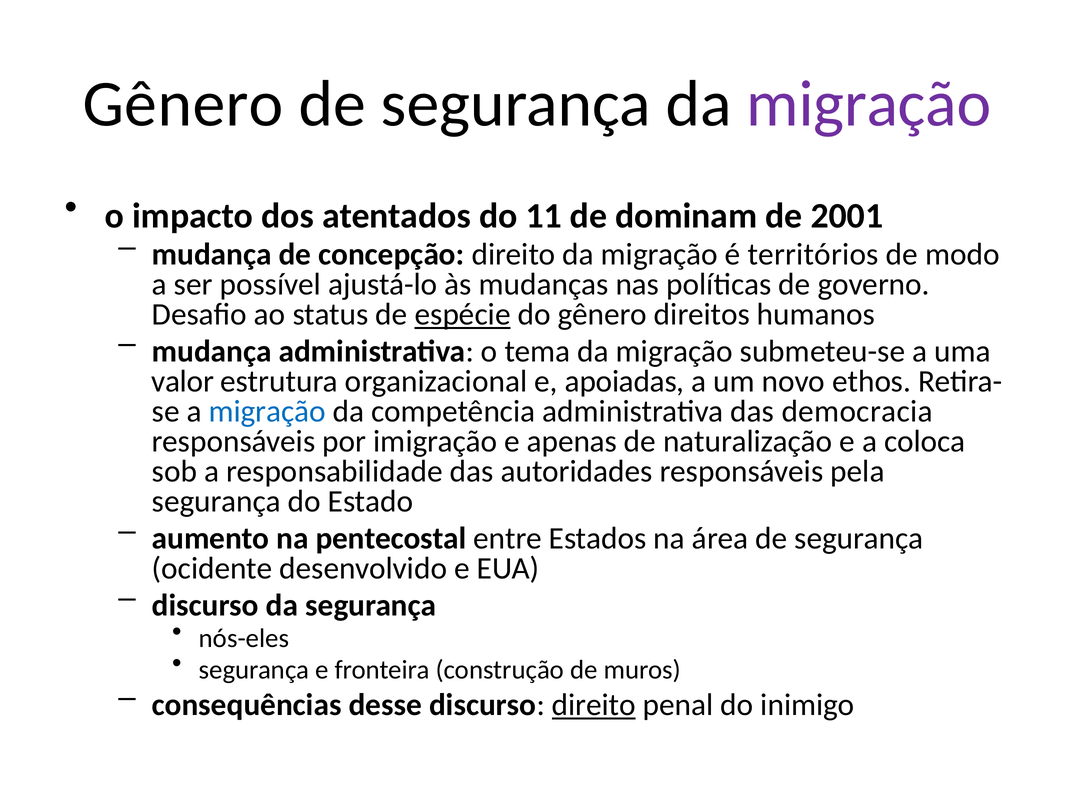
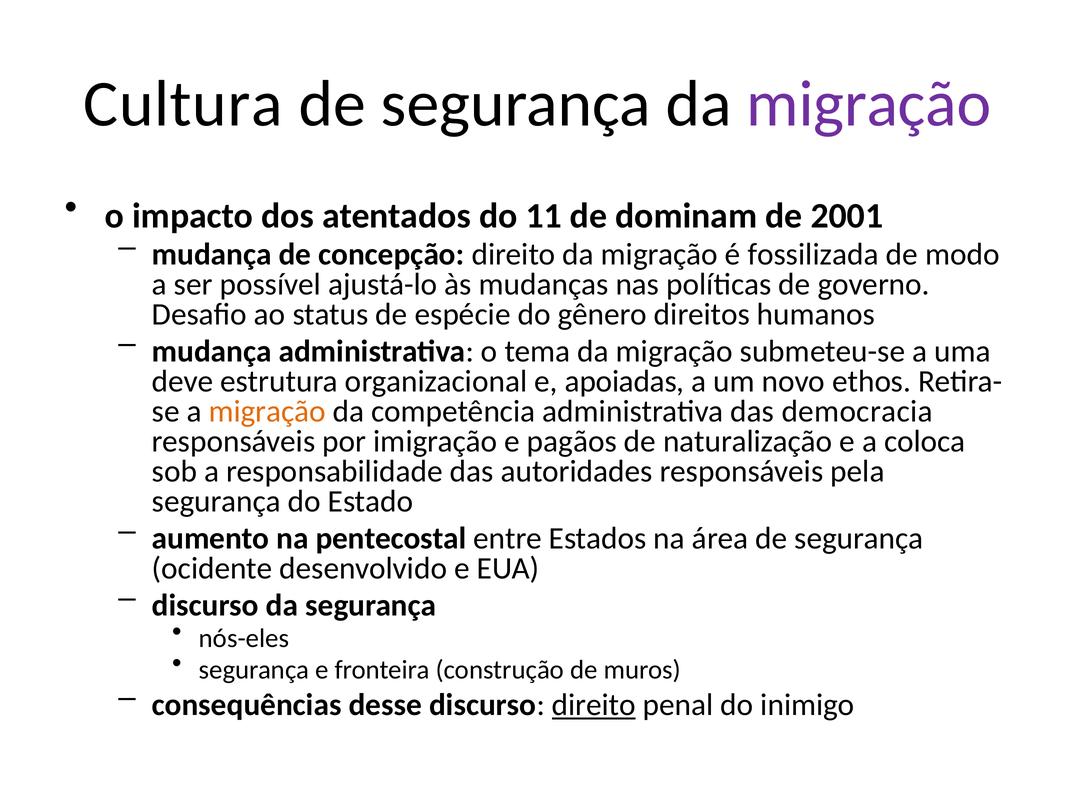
Gênero at (183, 104): Gênero -> Cultura
territórios: territórios -> fossilizada
espécie underline: present -> none
valor: valor -> deve
migração at (267, 411) colour: blue -> orange
apenas: apenas -> pagãos
